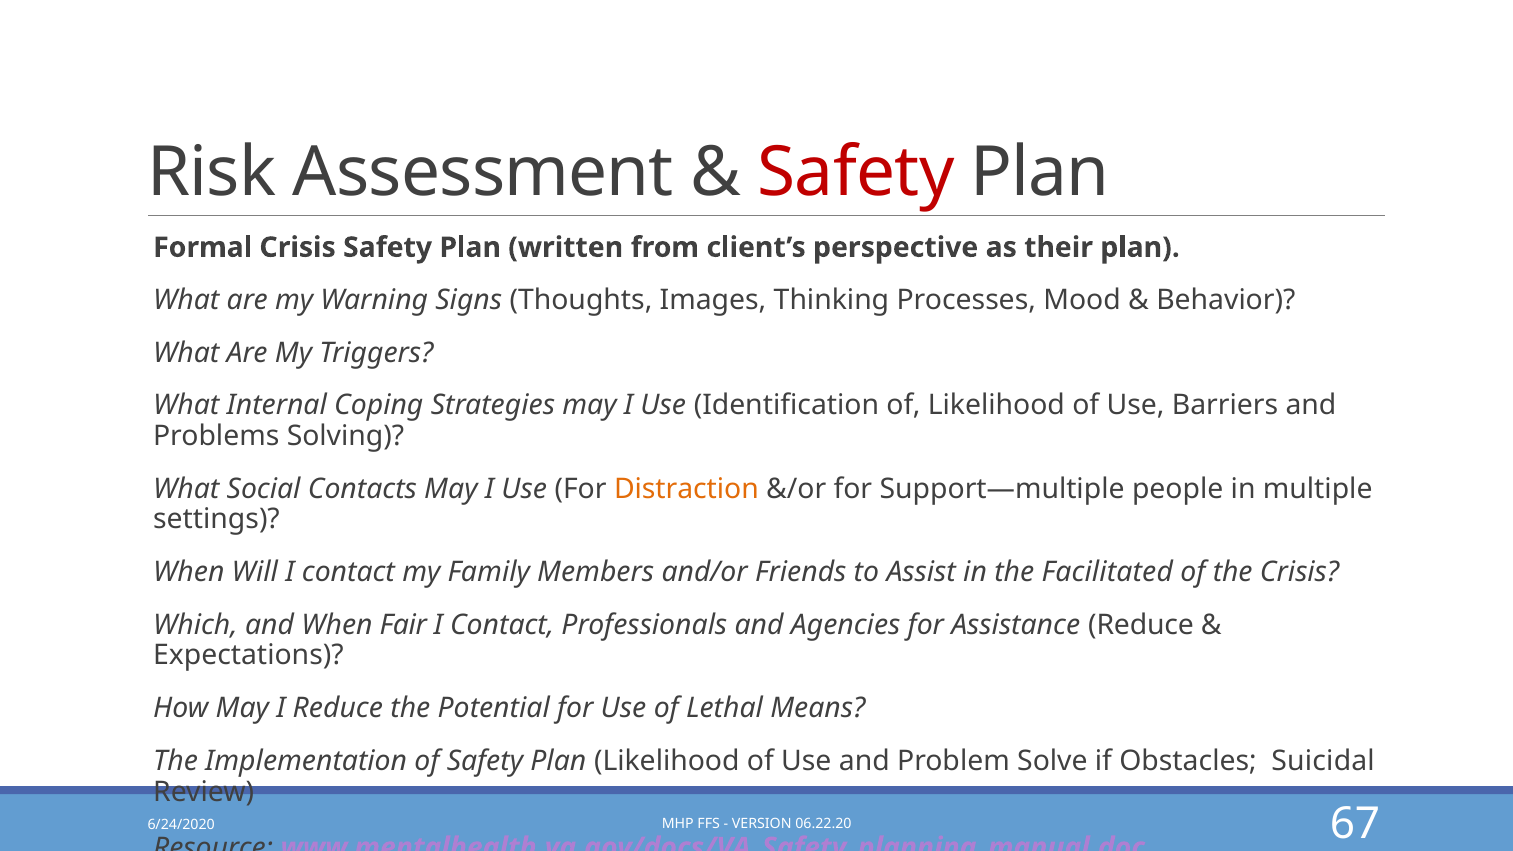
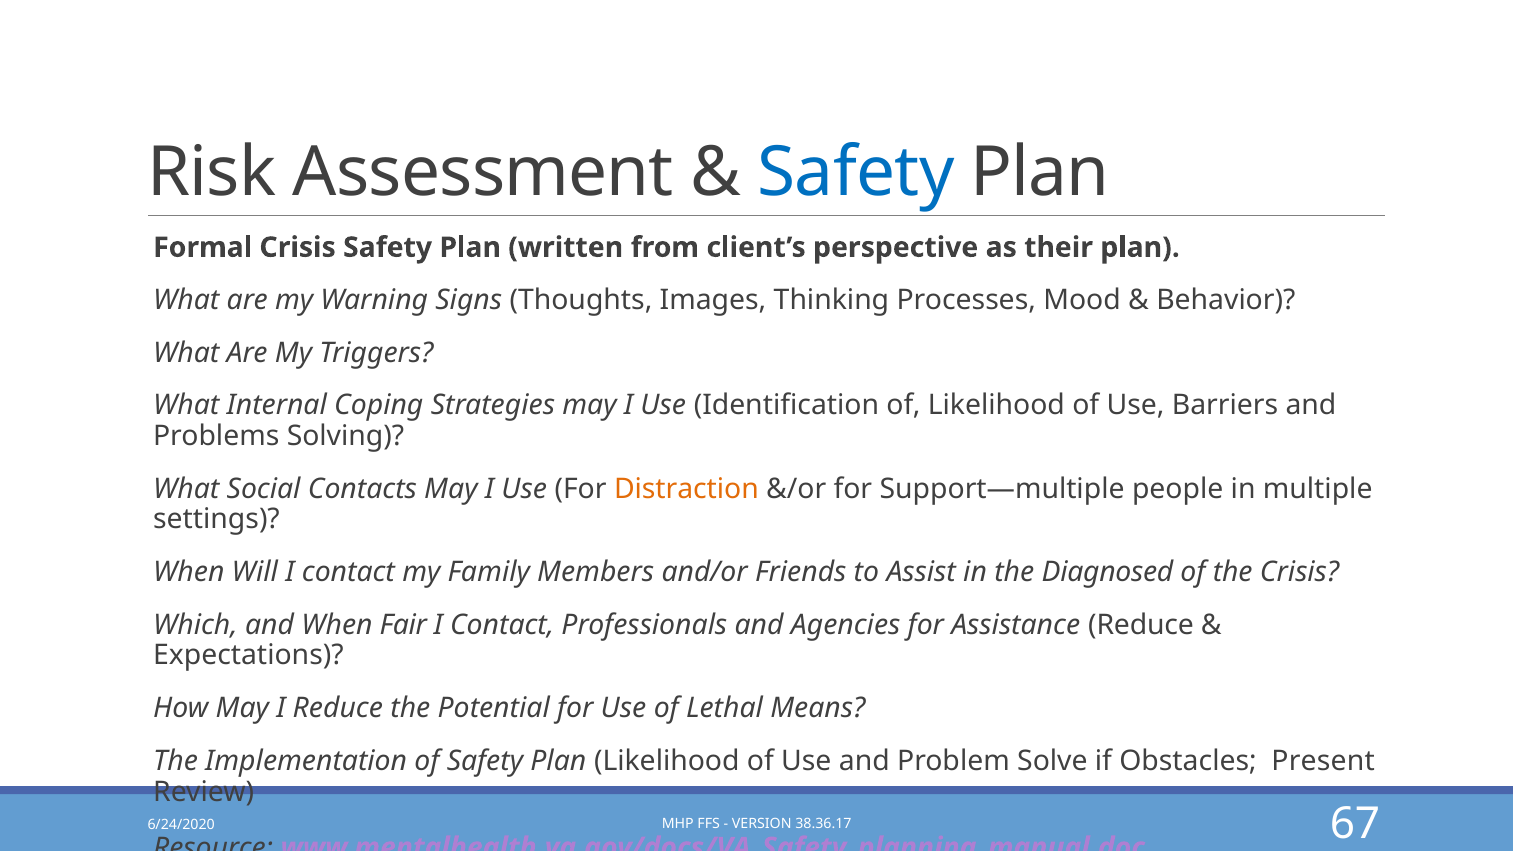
Safety at (856, 172) colour: red -> blue
Facilitated: Facilitated -> Diagnosed
Suicidal: Suicidal -> Present
06.22.20: 06.22.20 -> 38.36.17
